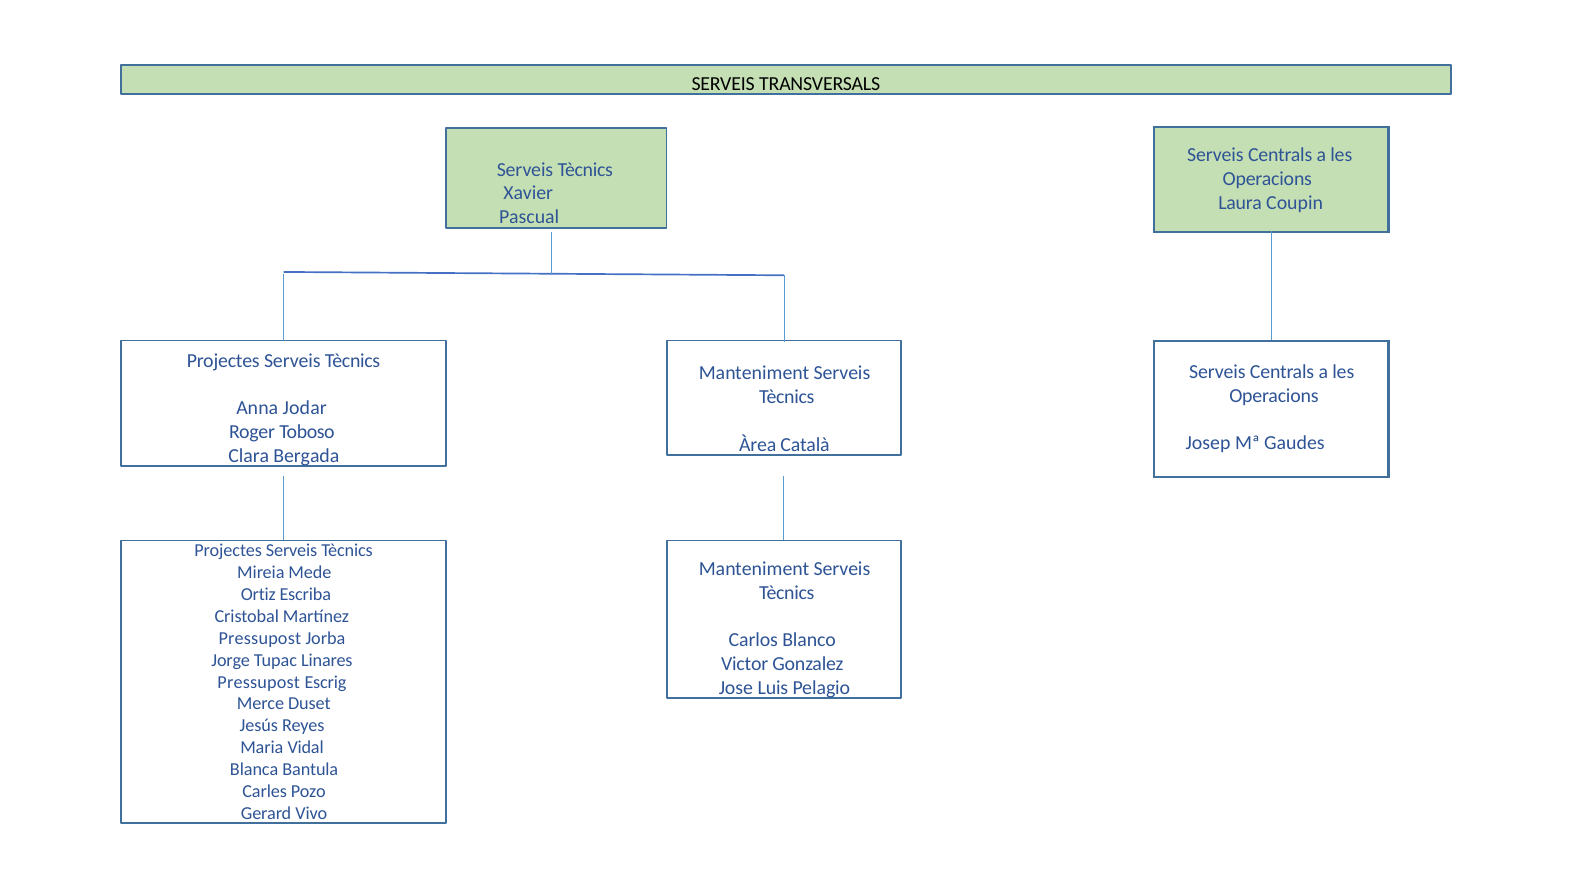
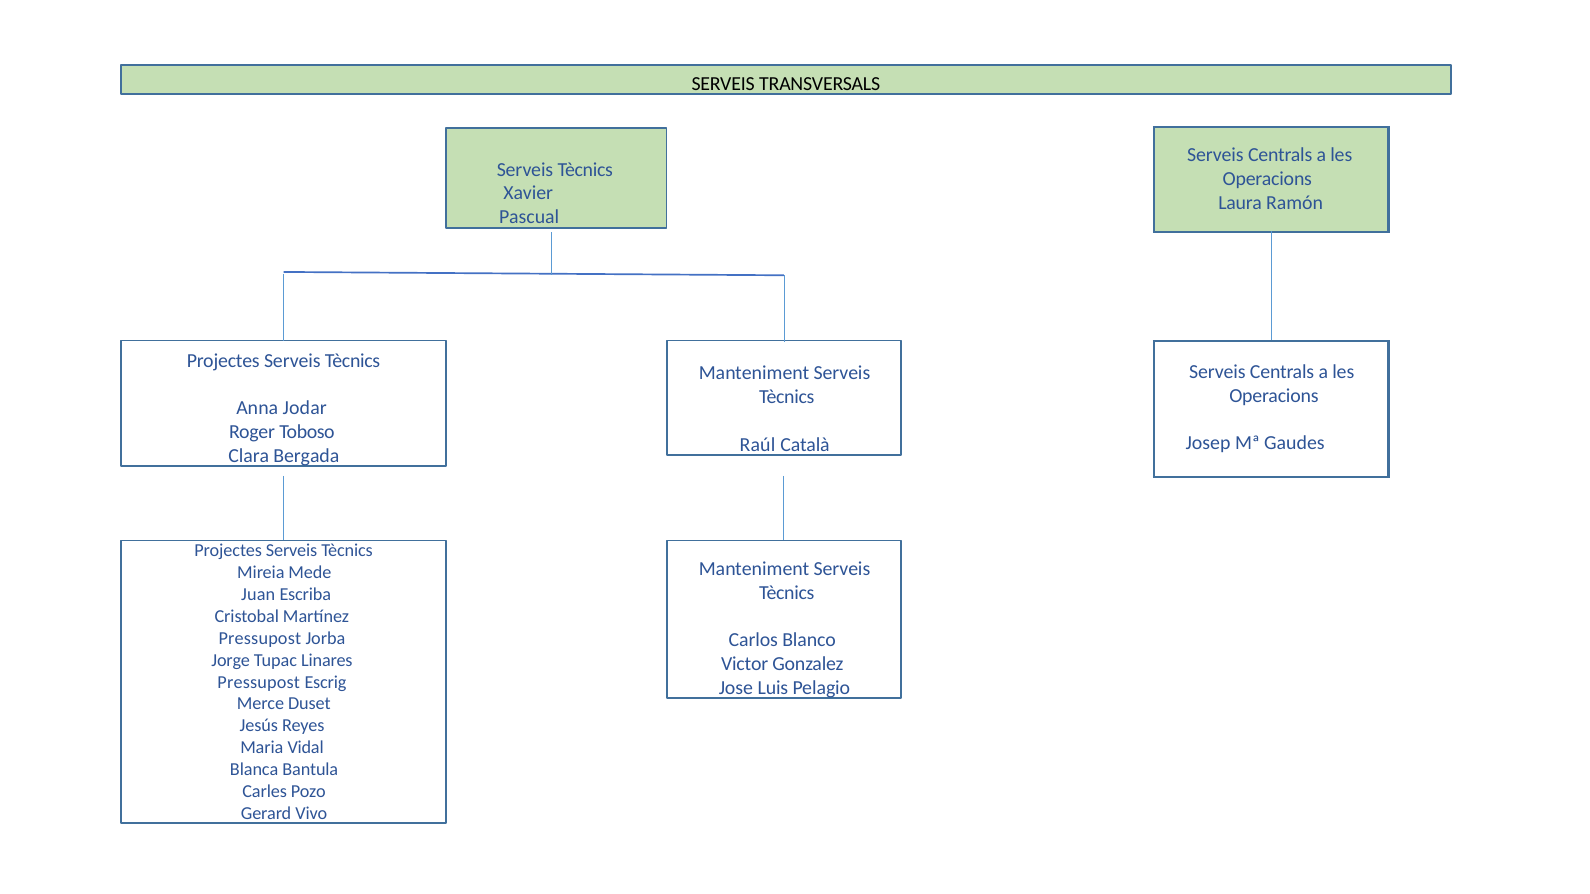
Coupin: Coupin -> Ramón
Àrea: Àrea -> Raúl
Ortiz: Ortiz -> Juan
